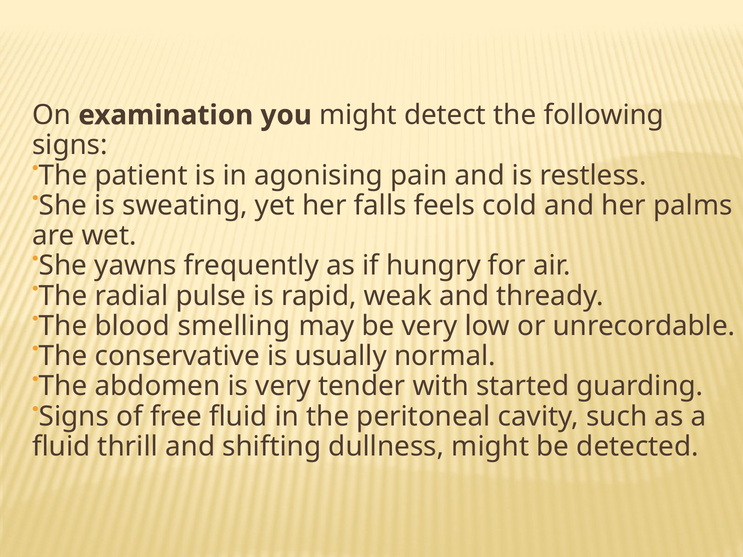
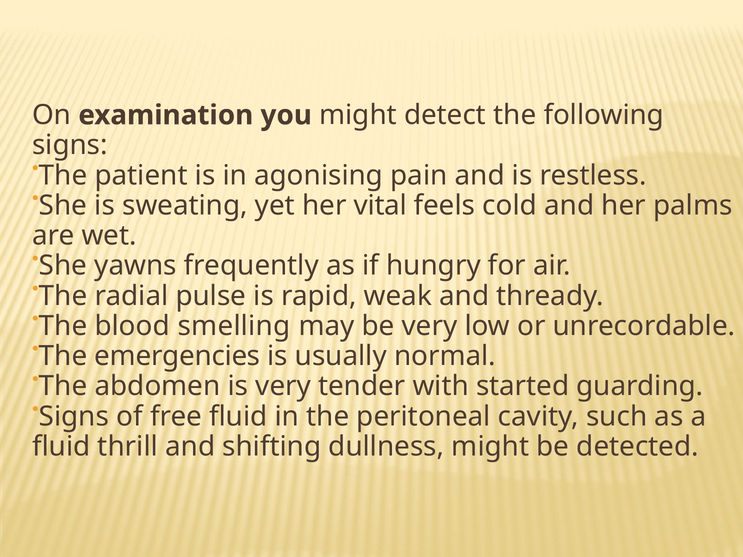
falls: falls -> vital
conservative: conservative -> emergencies
